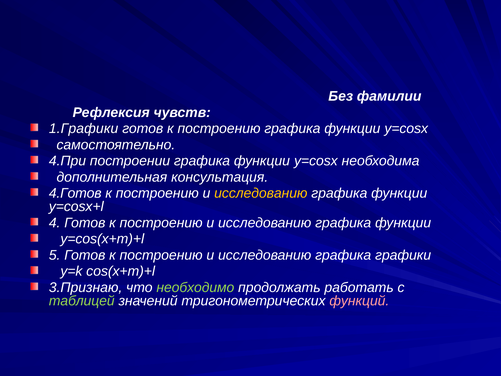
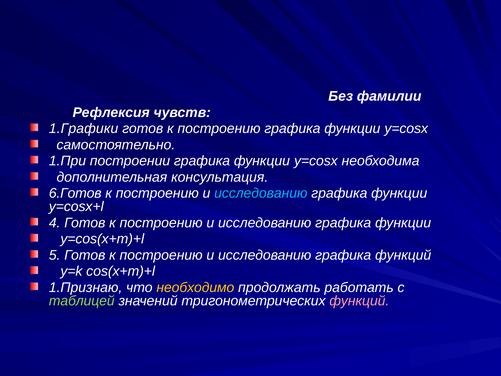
4.При: 4.При -> 1.При
4.Готов: 4.Готов -> 6.Готов
исследованию at (261, 193) colour: yellow -> light blue
графика графики: графики -> функций
3.Признаю: 3.Признаю -> 1.Признаю
необходимо colour: light green -> yellow
